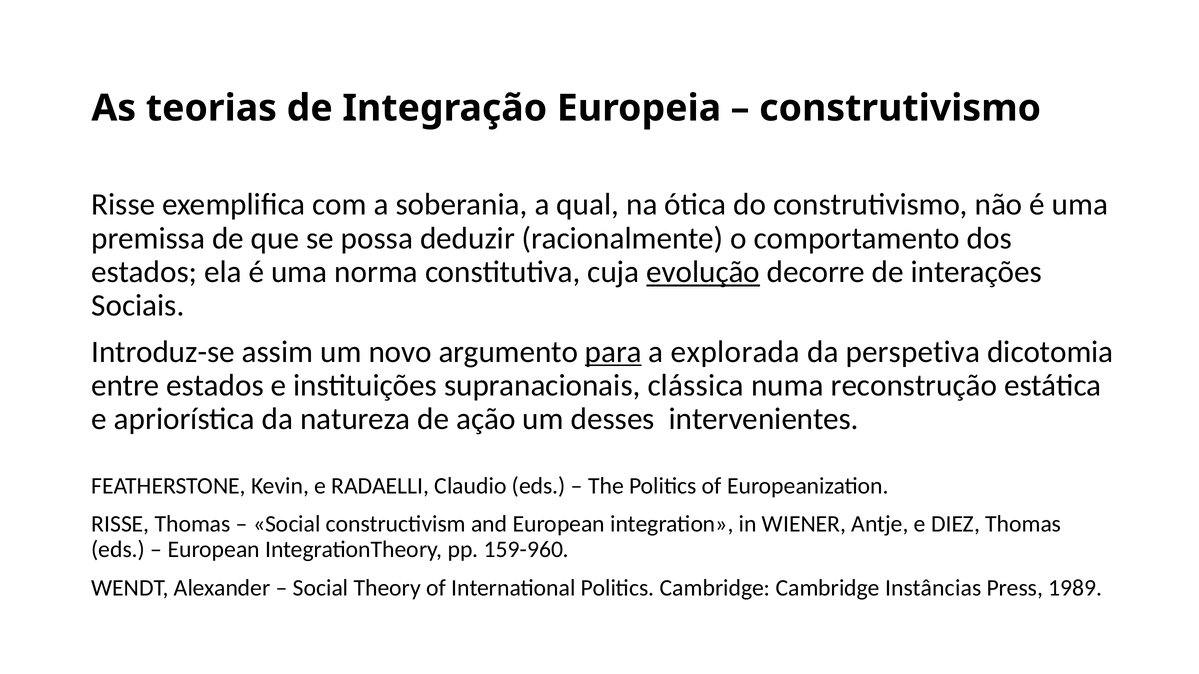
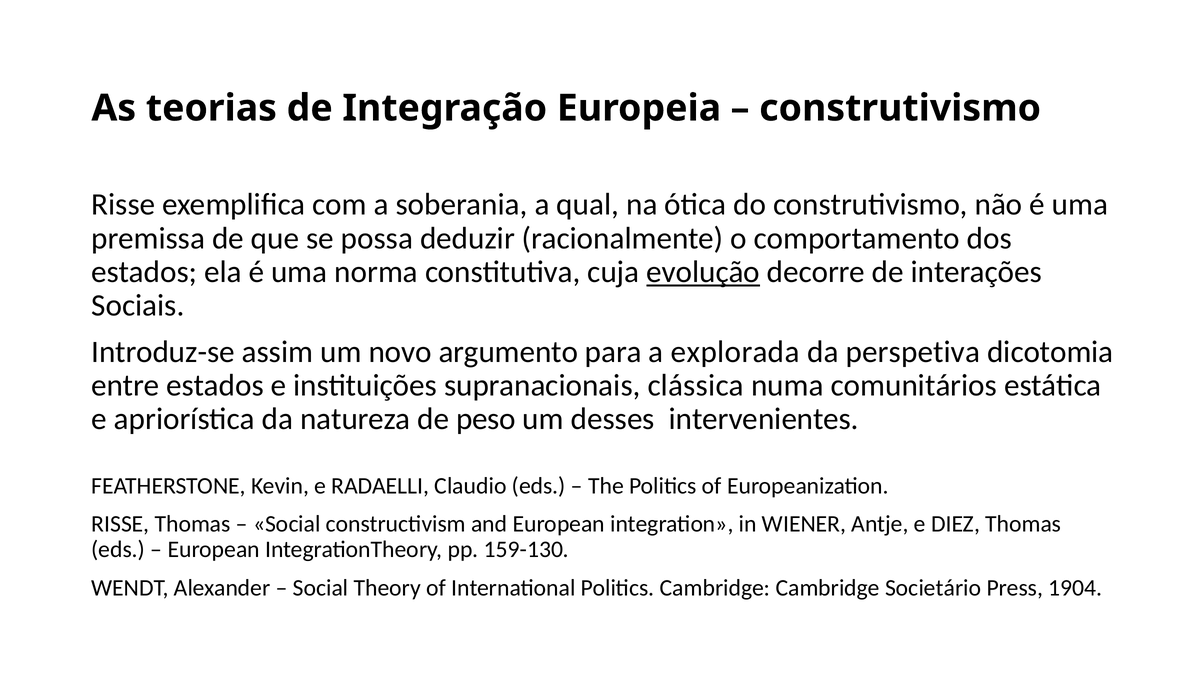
para underline: present -> none
reconstrução: reconstrução -> comunitários
ação: ação -> peso
159-960: 159-960 -> 159-130
Instâncias: Instâncias -> Societário
1989: 1989 -> 1904
